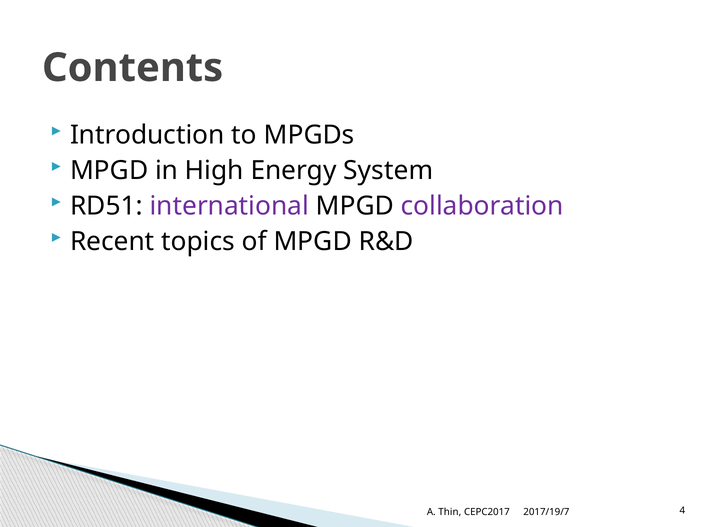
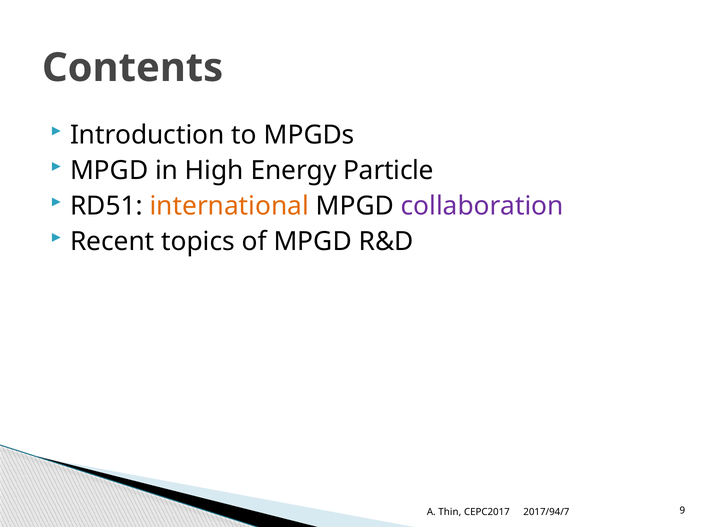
System: System -> Particle
international colour: purple -> orange
2017/19/7: 2017/19/7 -> 2017/94/7
4: 4 -> 9
